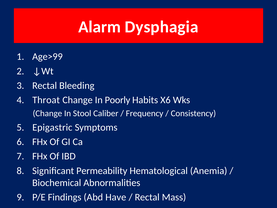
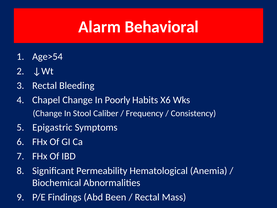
Dysphagia: Dysphagia -> Behavioral
Age>99: Age>99 -> Age>54
Throat: Throat -> Chapel
Have: Have -> Been
